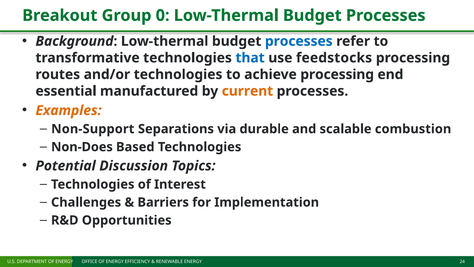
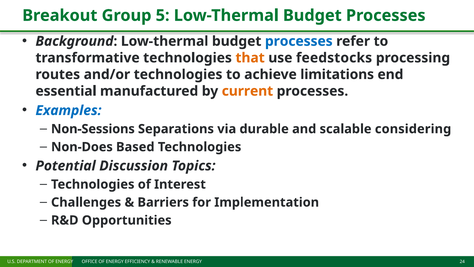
0: 0 -> 5
that colour: blue -> orange
achieve processing: processing -> limitations
Examples colour: orange -> blue
Non-Support: Non-Support -> Non-Sessions
combustion: combustion -> considering
